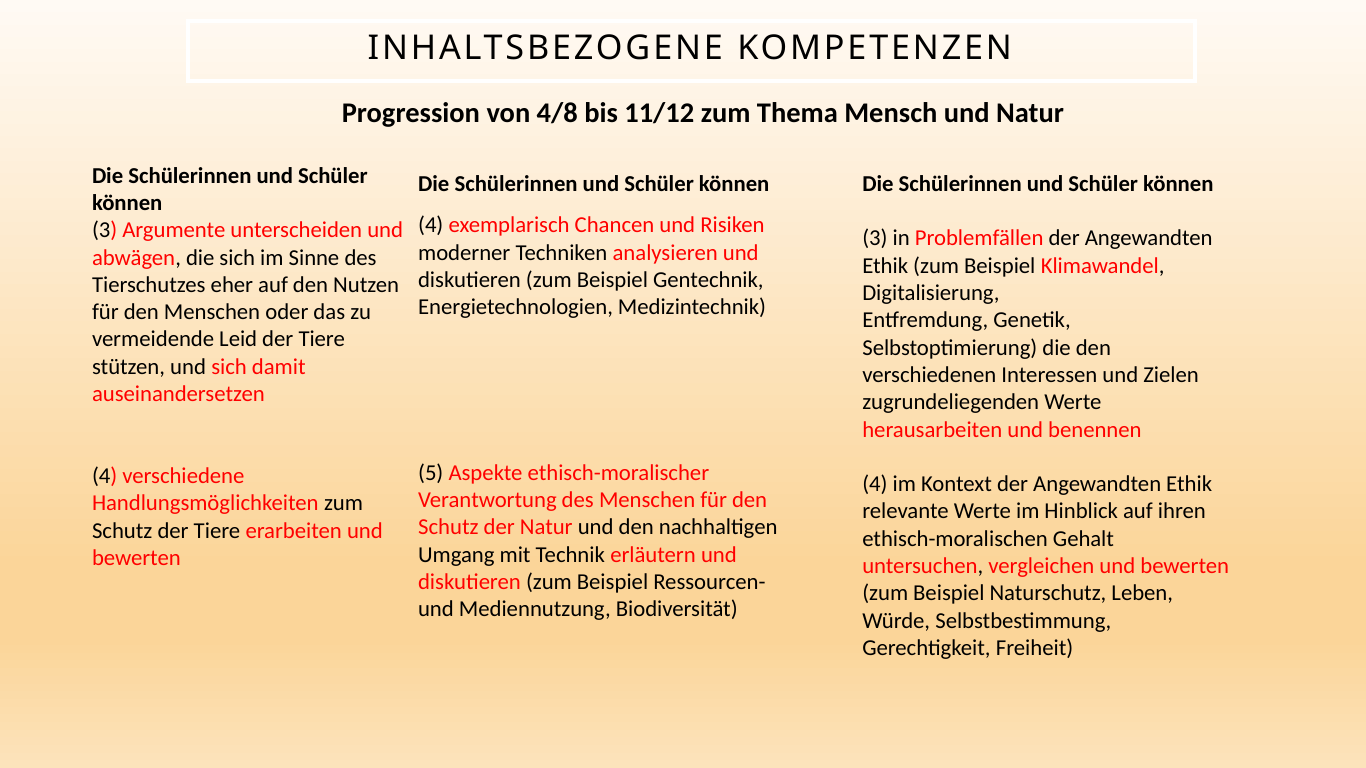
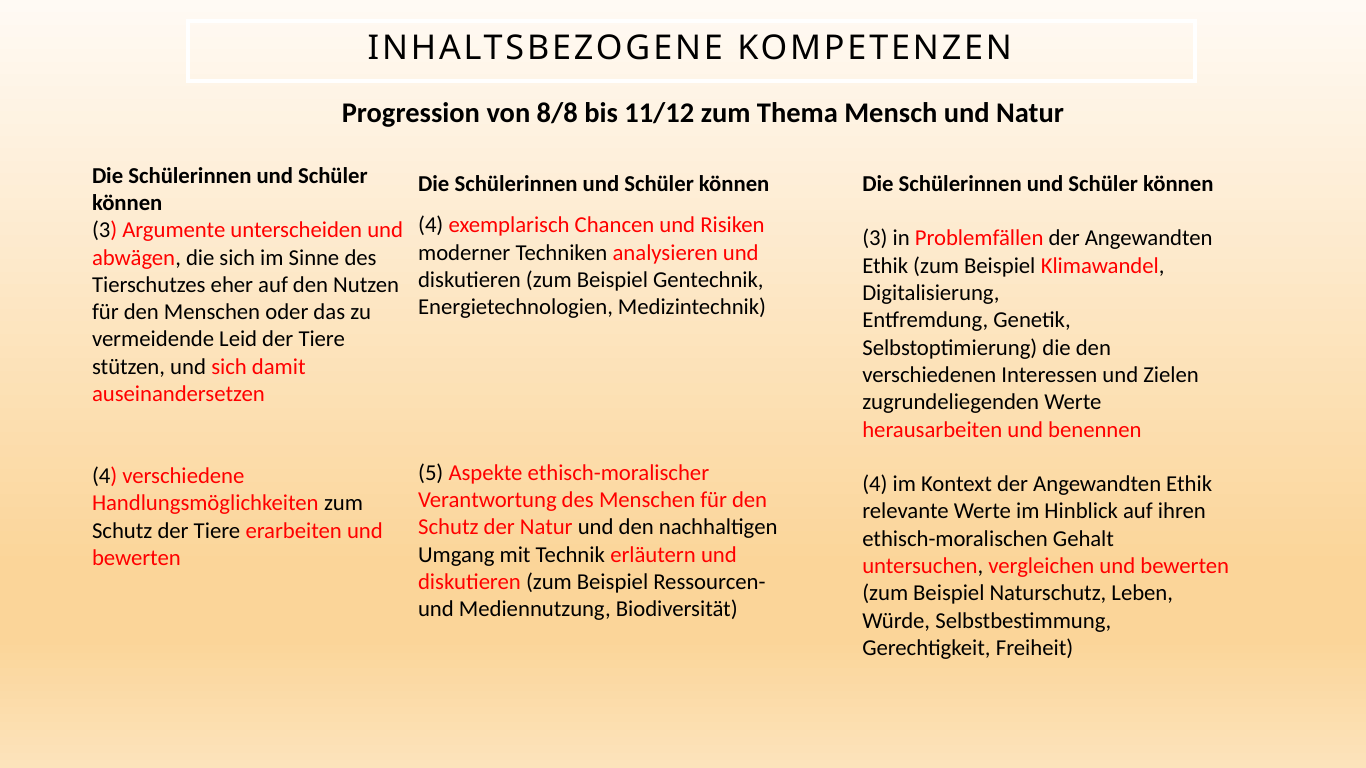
4/8: 4/8 -> 8/8
